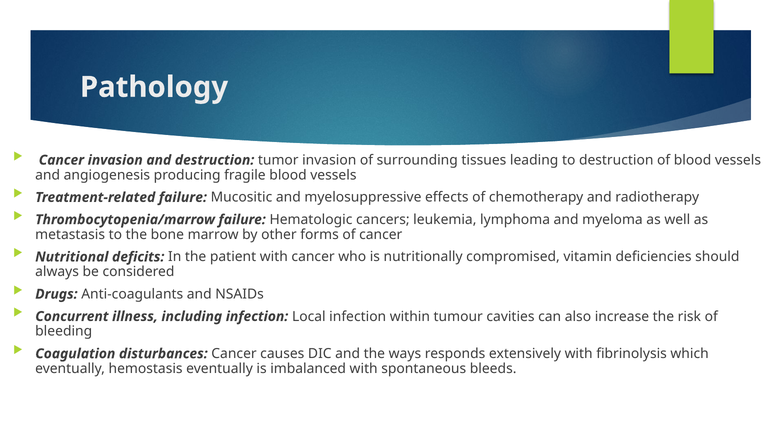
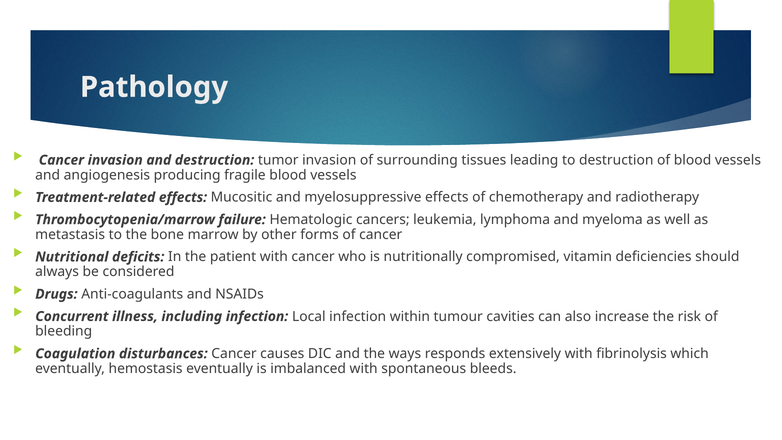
Treatment-related failure: failure -> effects
